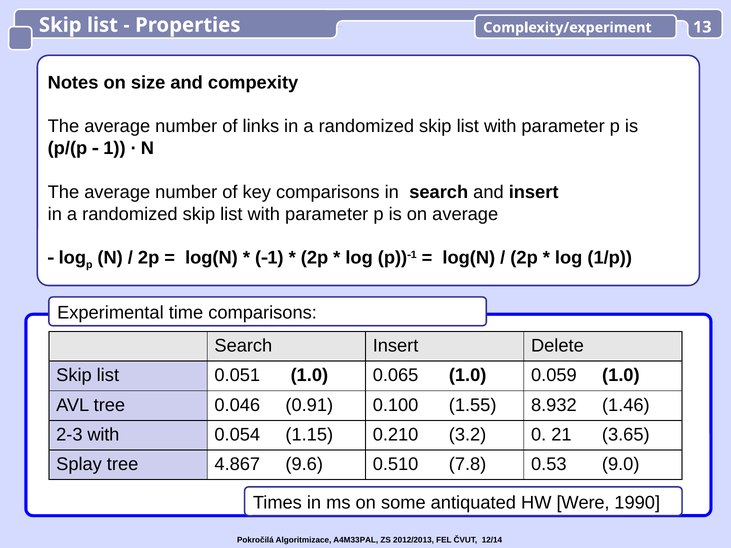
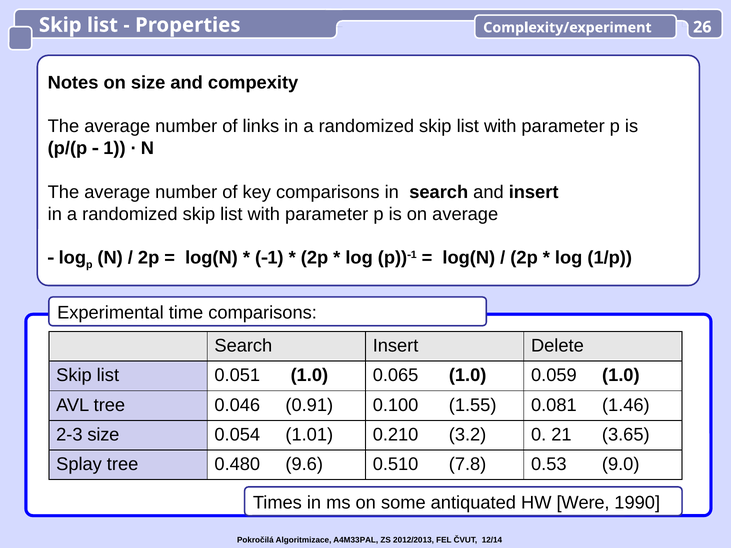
13: 13 -> 26
8.932: 8.932 -> 0.081
2-3 with: with -> size
1.15: 1.15 -> 1.01
4.867: 4.867 -> 0.480
